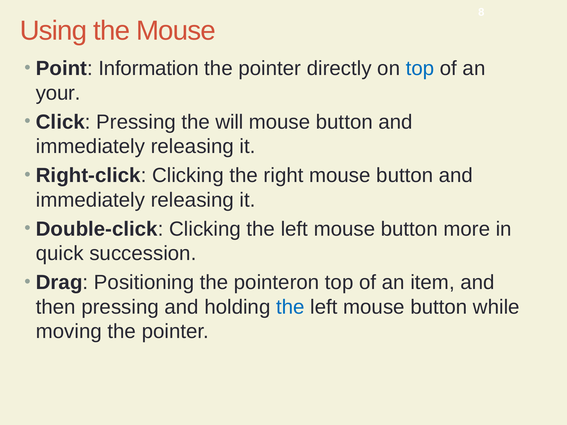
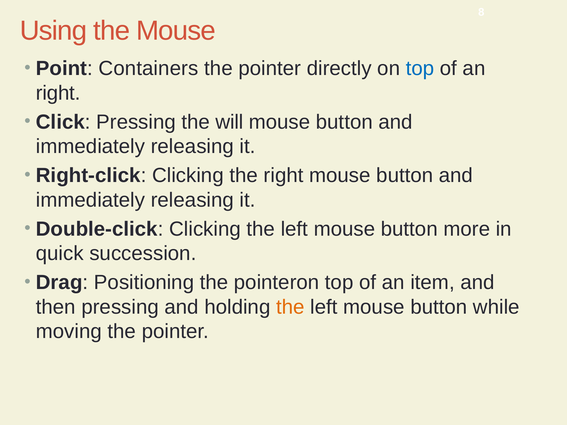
Information: Information -> Containers
your at (58, 93): your -> right
the at (290, 307) colour: blue -> orange
